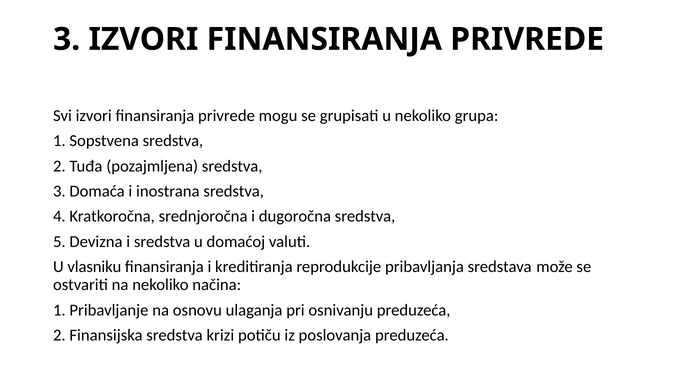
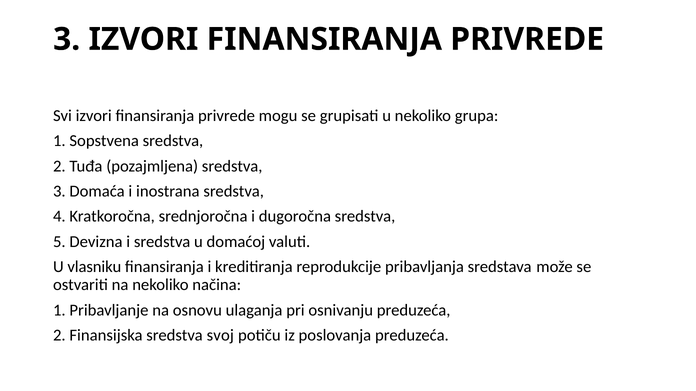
krizi: krizi -> svoj
